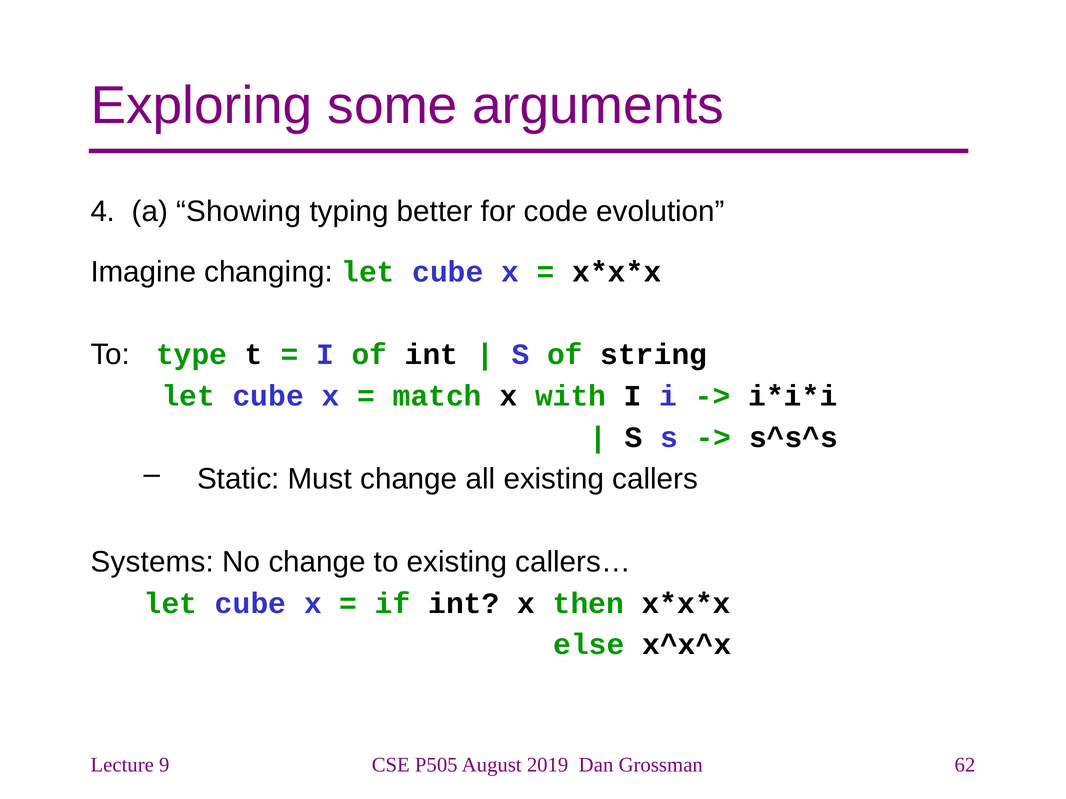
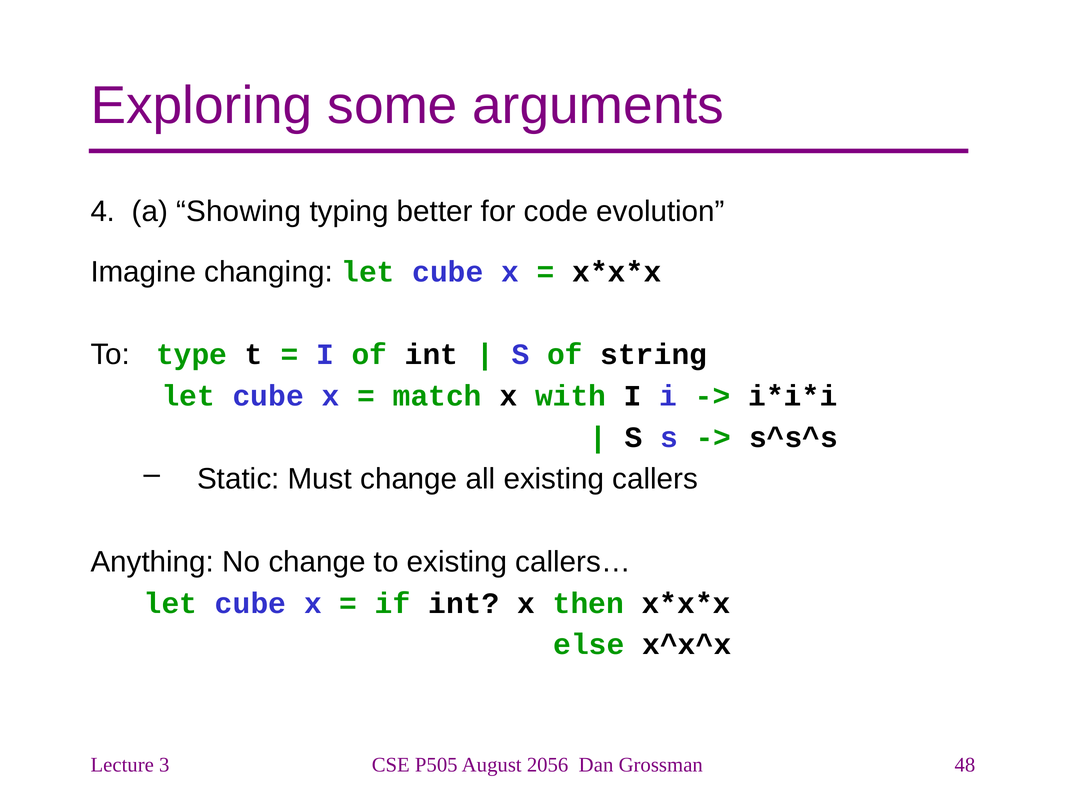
Systems: Systems -> Anything
9: 9 -> 3
2019: 2019 -> 2056
62: 62 -> 48
